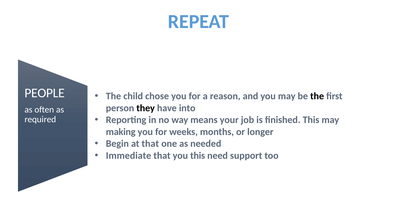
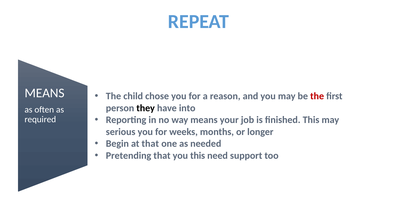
PEOPLE at (45, 93): PEOPLE -> MEANS
the at (317, 96) colour: black -> red
making: making -> serious
Immediate: Immediate -> Pretending
